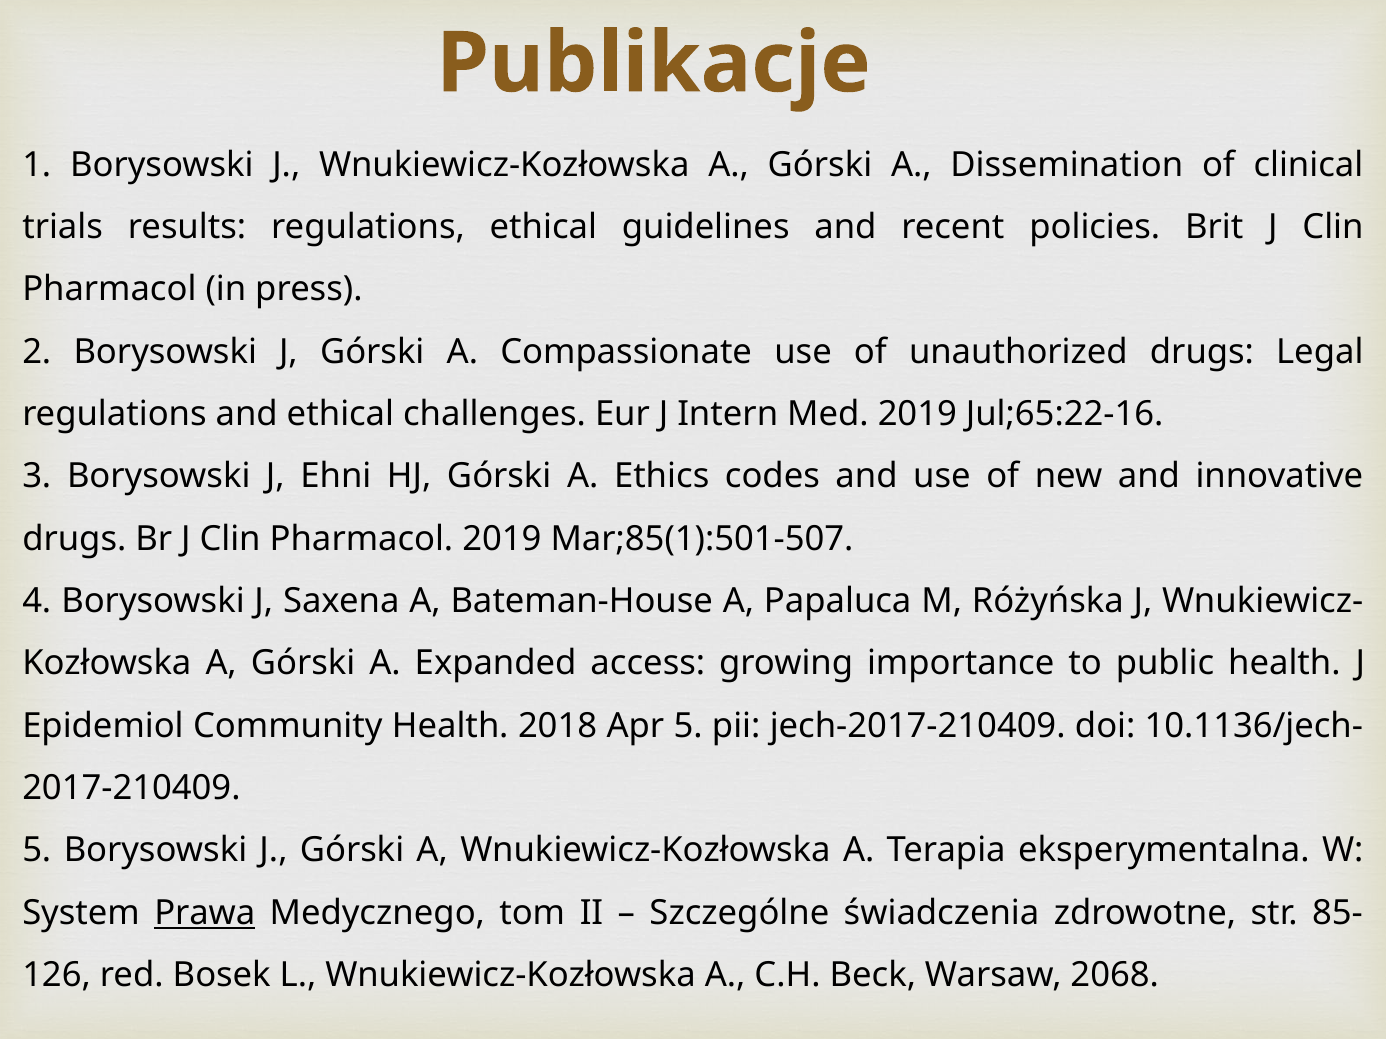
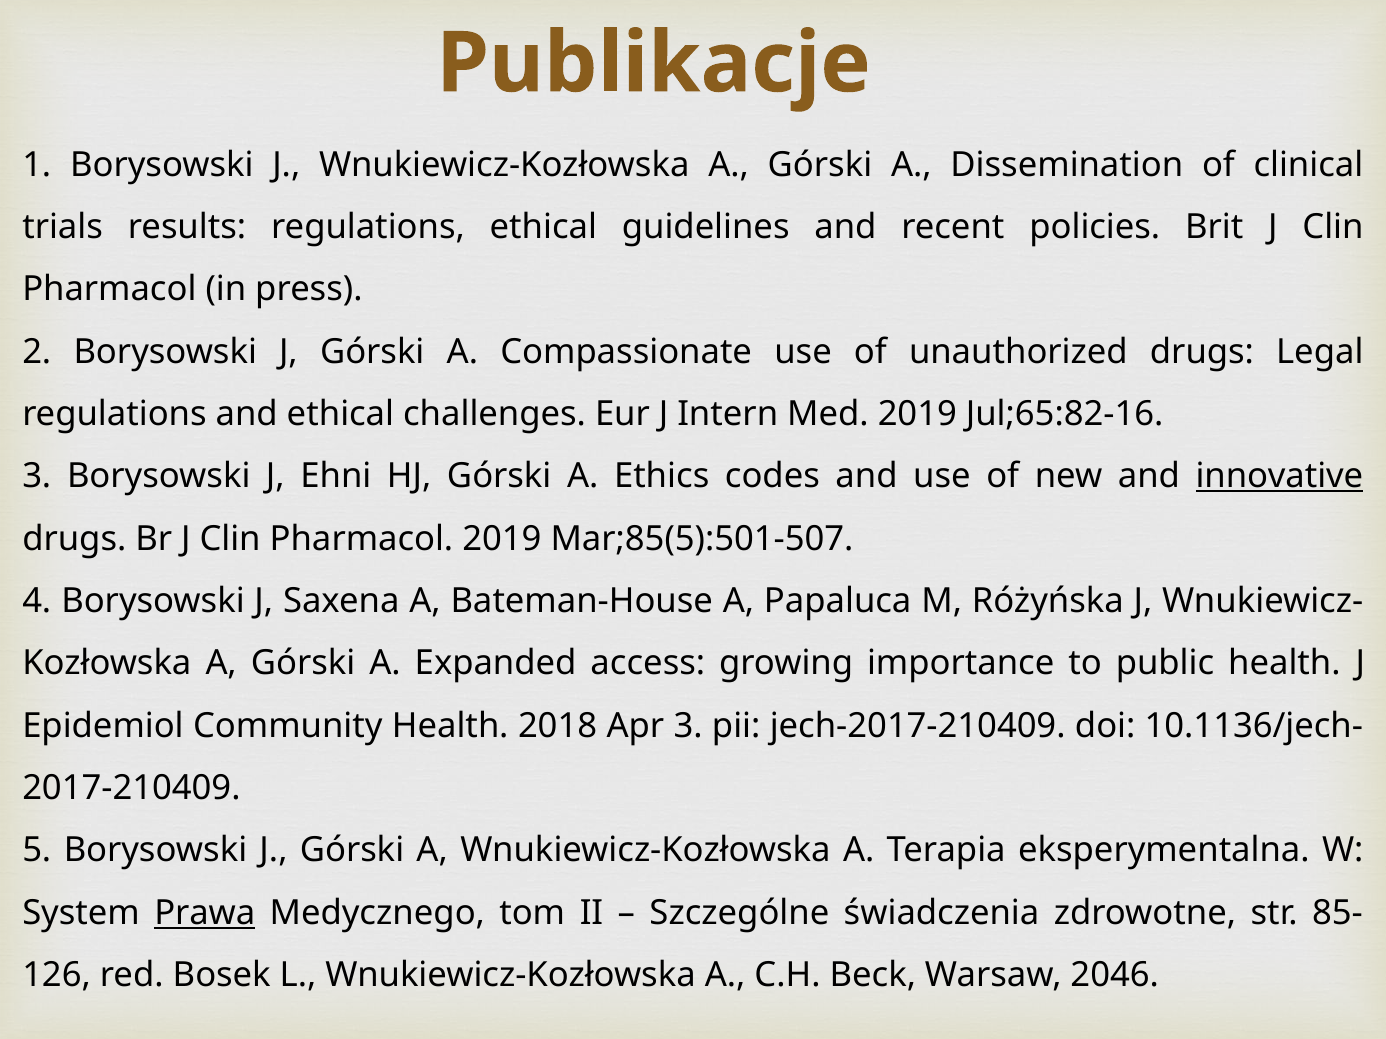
Jul;65:22-16: Jul;65:22-16 -> Jul;65:82-16
innovative underline: none -> present
Mar;85(1):501-507: Mar;85(1):501-507 -> Mar;85(5):501-507
Apr 5: 5 -> 3
2068: 2068 -> 2046
